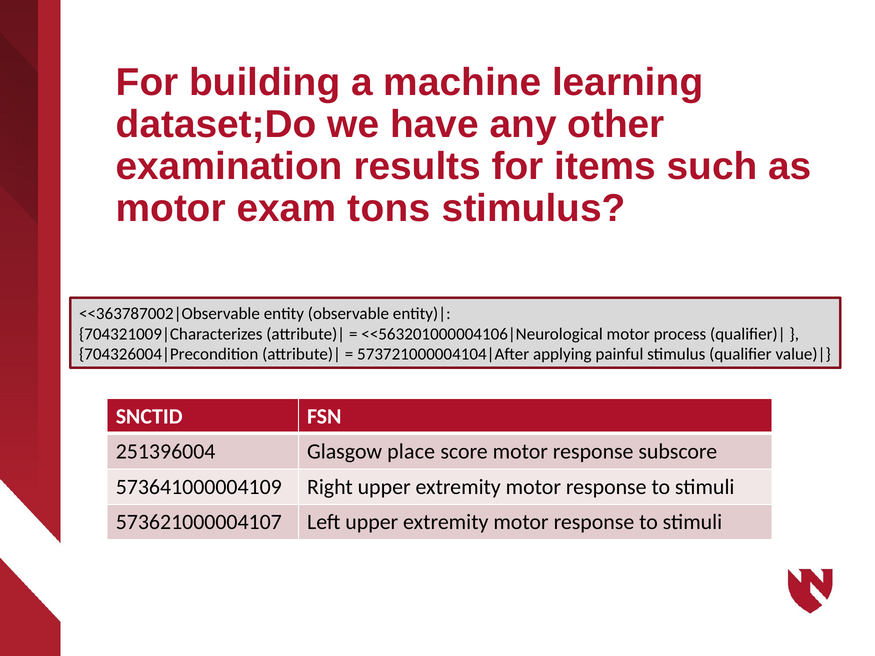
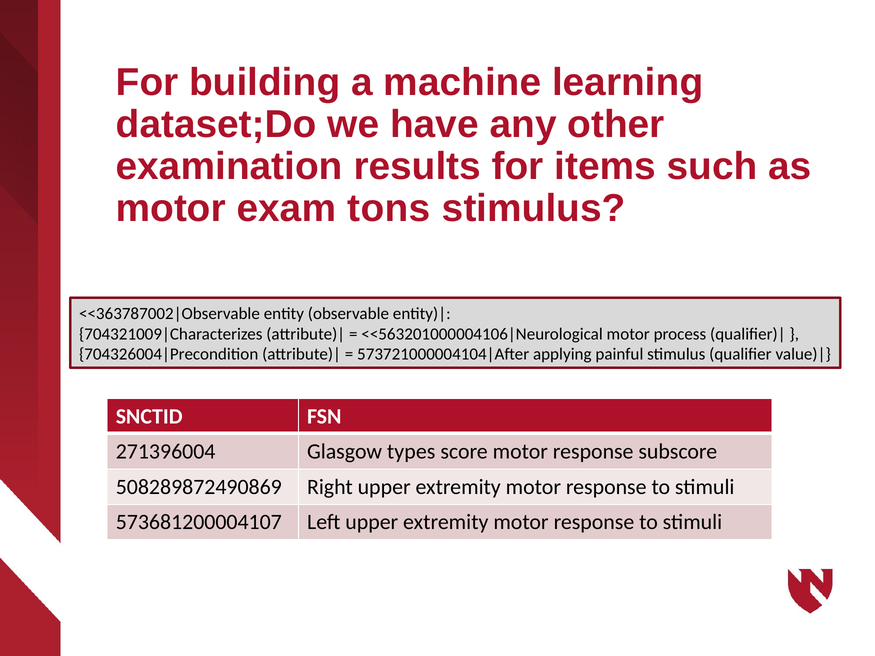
251396004: 251396004 -> 271396004
place: place -> types
573641000004109: 573641000004109 -> 508289872490869
573621000004107: 573621000004107 -> 573681200004107
